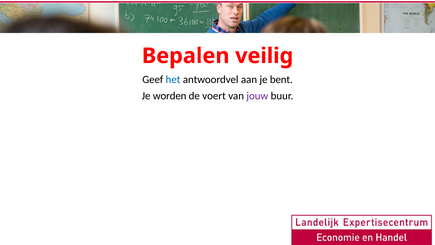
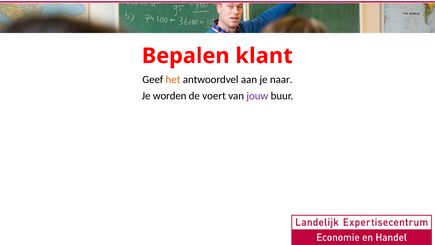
veilig: veilig -> klant
het colour: blue -> orange
bent: bent -> naar
